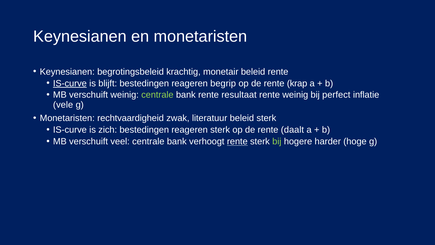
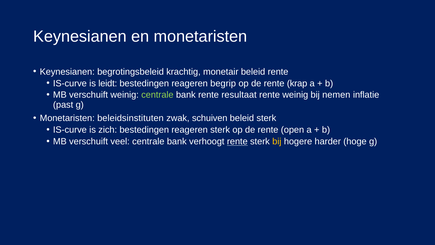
IS-curve at (70, 83) underline: present -> none
blijft: blijft -> leidt
perfect: perfect -> nemen
vele: vele -> past
rechtvaardigheid: rechtvaardigheid -> beleidsinstituten
literatuur: literatuur -> schuiven
daalt: daalt -> open
bij at (277, 141) colour: light green -> yellow
